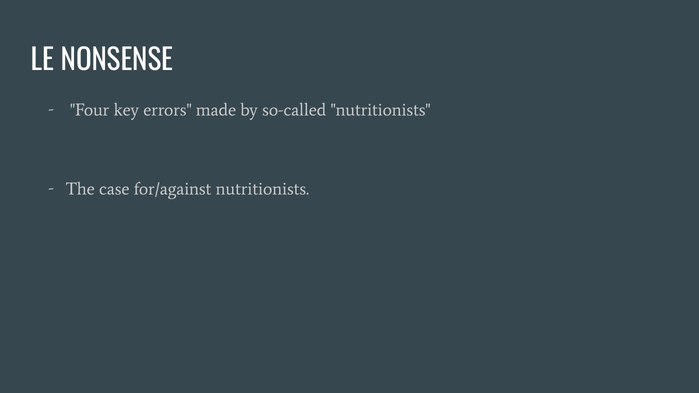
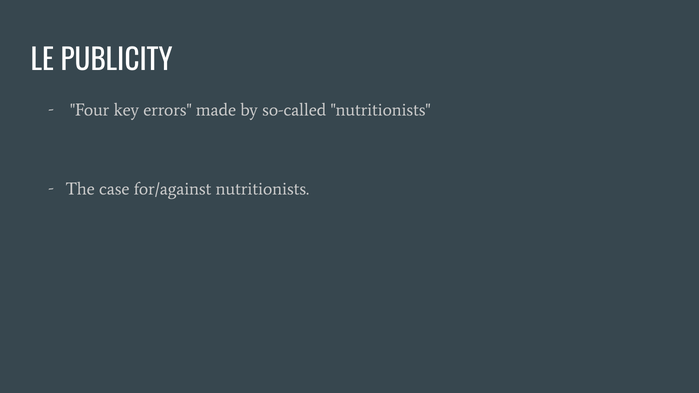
NONSENSE: NONSENSE -> PUBLICITY
